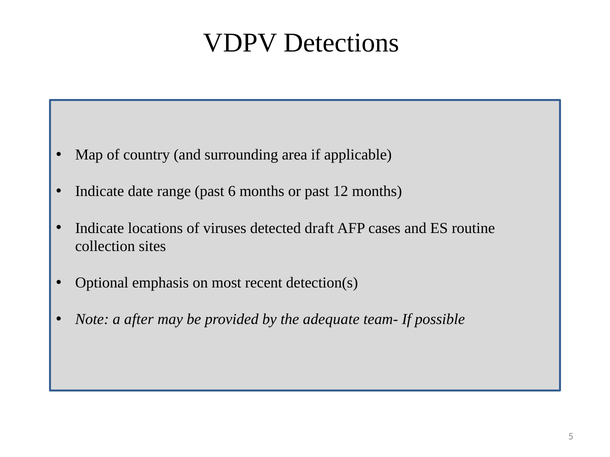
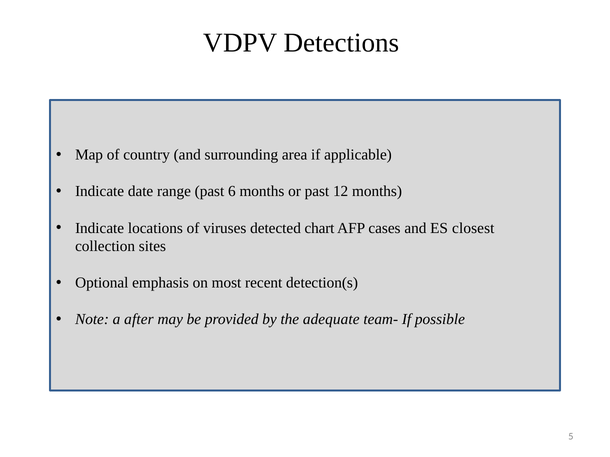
draft: draft -> chart
routine: routine -> closest
